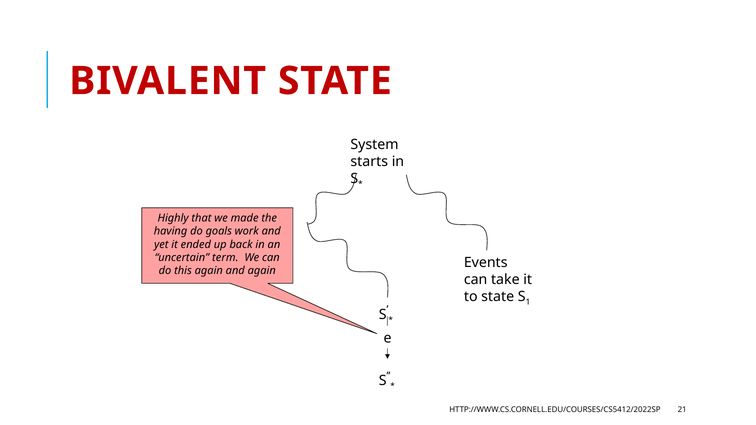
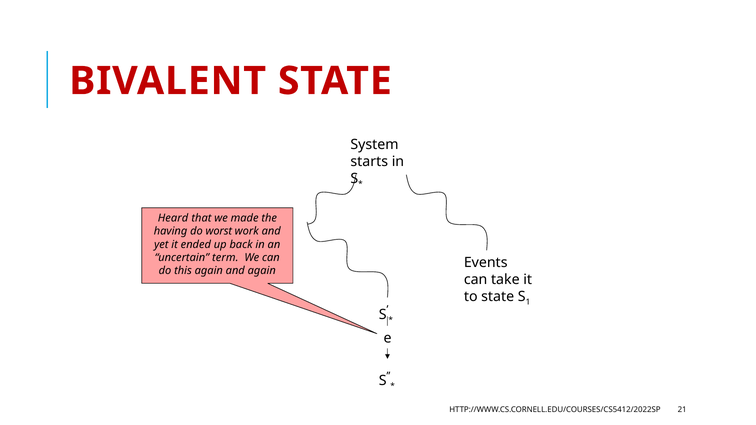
Highly: Highly -> Heard
goals: goals -> worst
